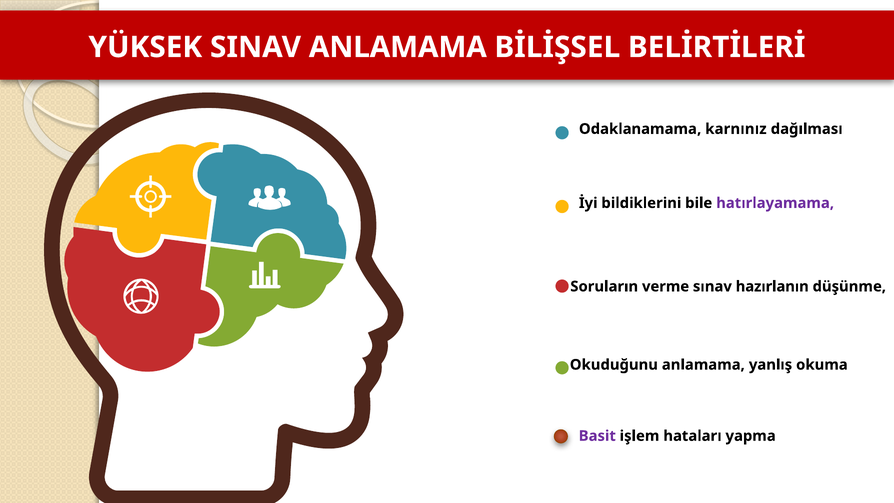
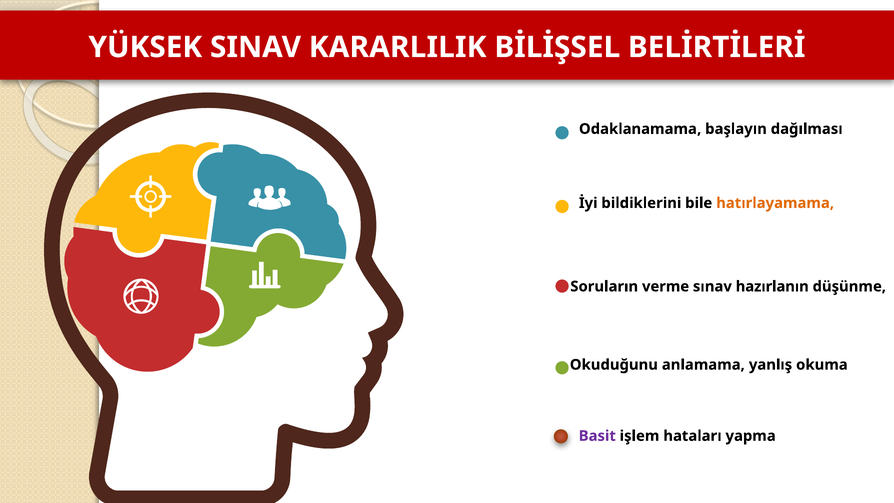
SINAV ANLAMAMA: ANLAMAMA -> KARARLILIK
karnınız: karnınız -> başlayın
hatırlayamama colour: purple -> orange
